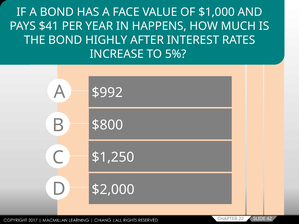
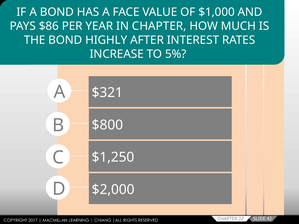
$41: $41 -> $86
IN HAPPENS: HAPPENS -> CHAPTER
$992: $992 -> $321
